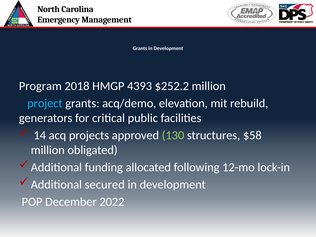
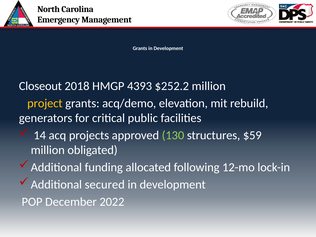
Program: Program -> Closeout
project colour: light blue -> yellow
$58: $58 -> $59
